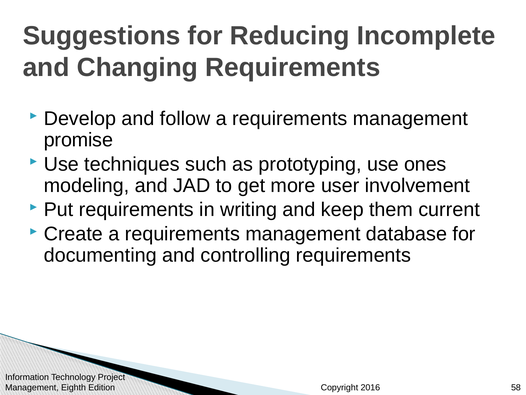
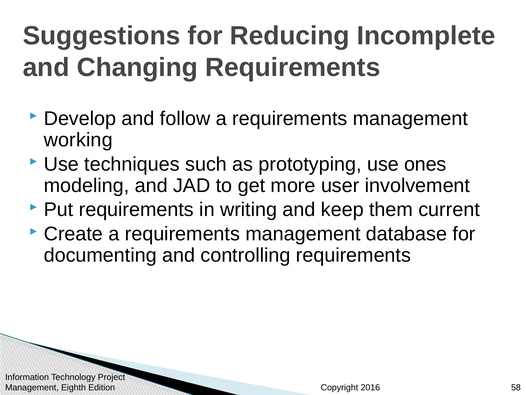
promise: promise -> working
